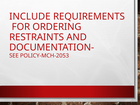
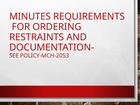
INCLUDE: INCLUDE -> MINUTES
